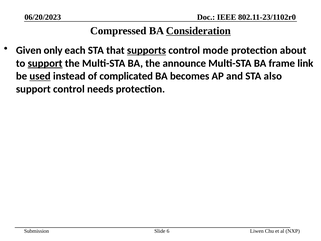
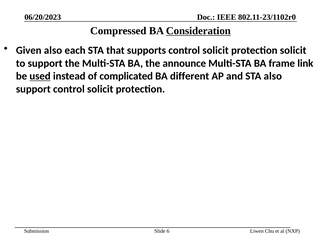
Given only: only -> also
supports underline: present -> none
mode at (216, 50): mode -> solicit
protection about: about -> solicit
support at (45, 63) underline: present -> none
becomes: becomes -> different
support control needs: needs -> solicit
